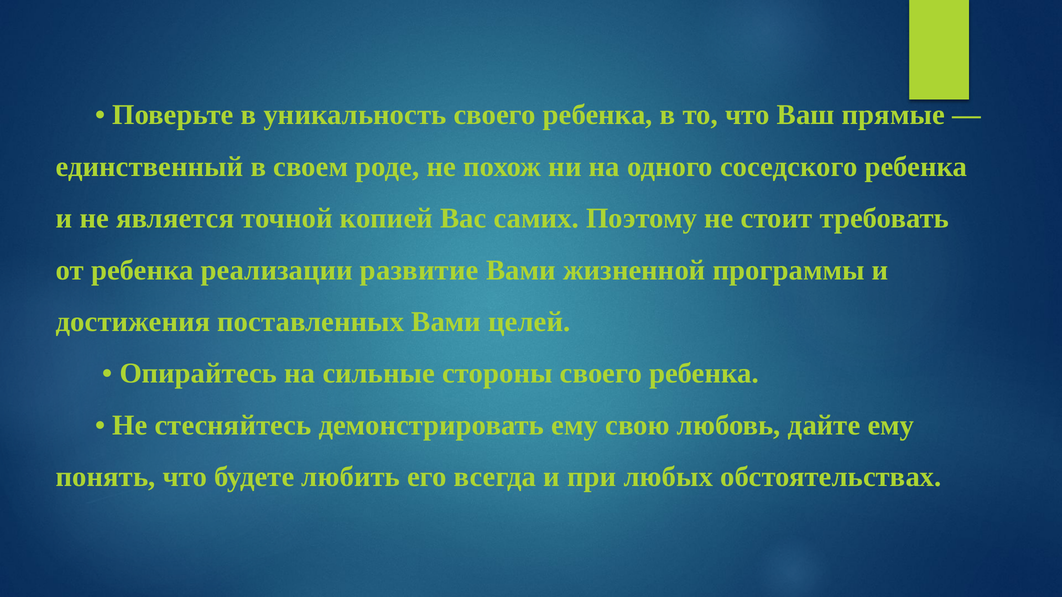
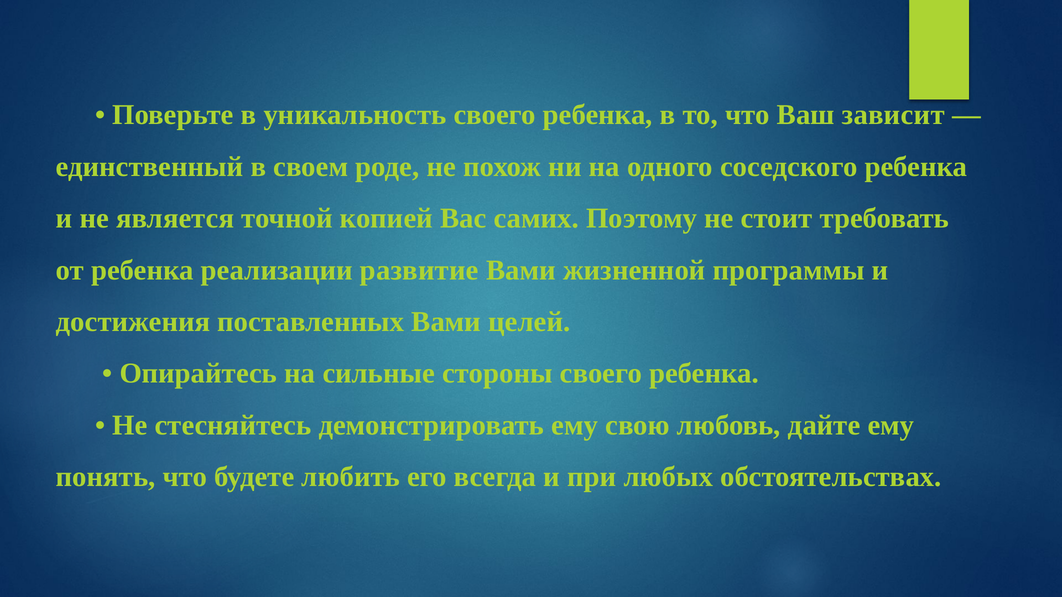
прямые: прямые -> зависит
